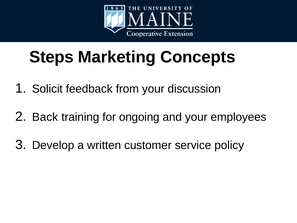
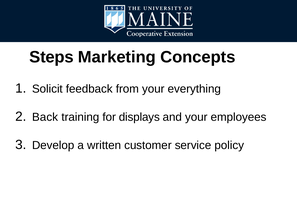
discussion: discussion -> everything
ongoing: ongoing -> displays
